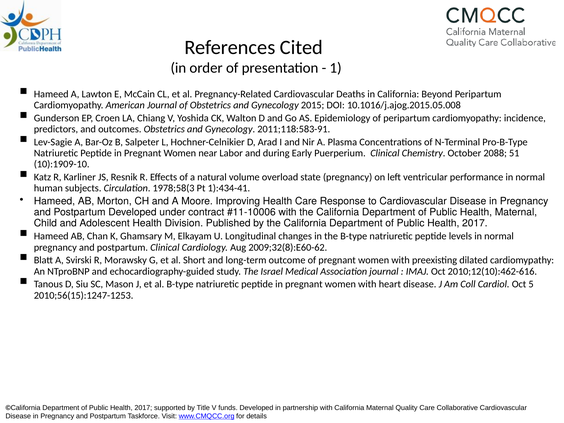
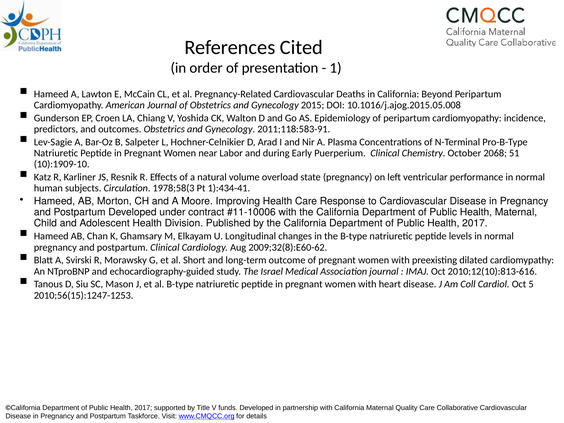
2088: 2088 -> 2068
2010;12(10):462-616: 2010;12(10):462-616 -> 2010;12(10):813-616
